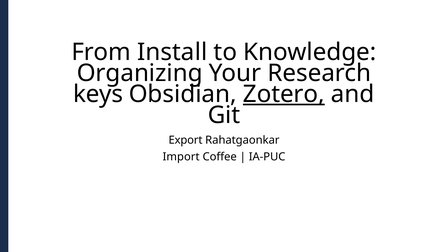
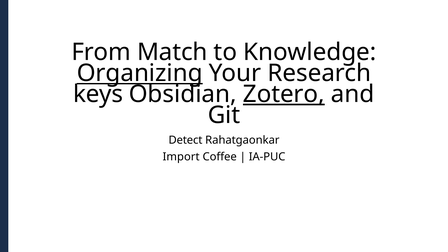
Install: Install -> Match
Organizing underline: none -> present
Export: Export -> Detect
